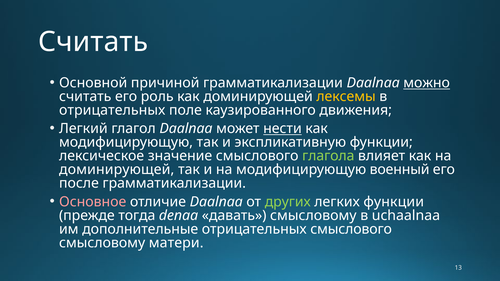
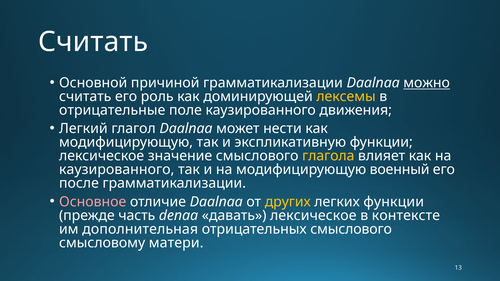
отрицательных at (112, 110): отрицательных -> отрицательные
нести underline: present -> none
глагола colour: light green -> yellow
доминирующей at (117, 170): доминирующей -> каузированного
других colour: light green -> yellow
тогда: тогда -> часть
давать смысловому: смысловому -> лексическое
uchaalnaa: uchaalnaa -> контексте
дополнительные: дополнительные -> дополнительная
